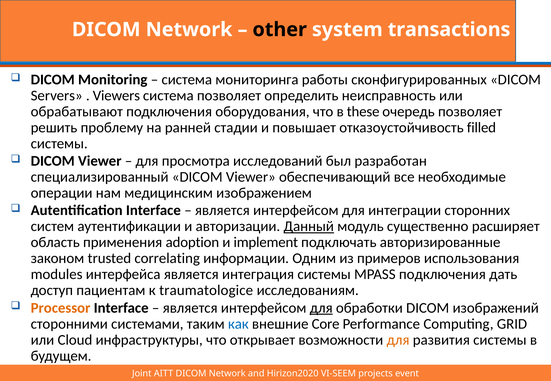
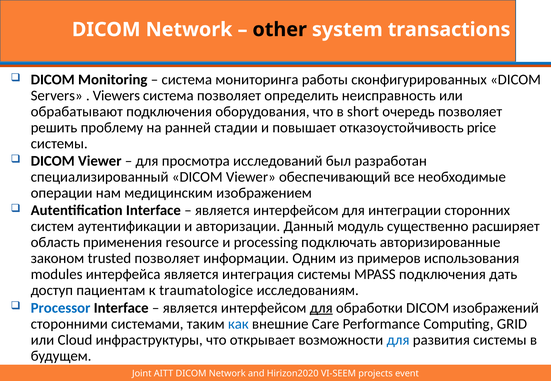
these: these -> short
filled: filled -> price
Данный underline: present -> none
adoption: adoption -> resource
implement: implement -> processing
trusted correlating: correlating -> позволяет
Processor colour: orange -> blue
Core: Core -> Care
для at (398, 340) colour: orange -> blue
